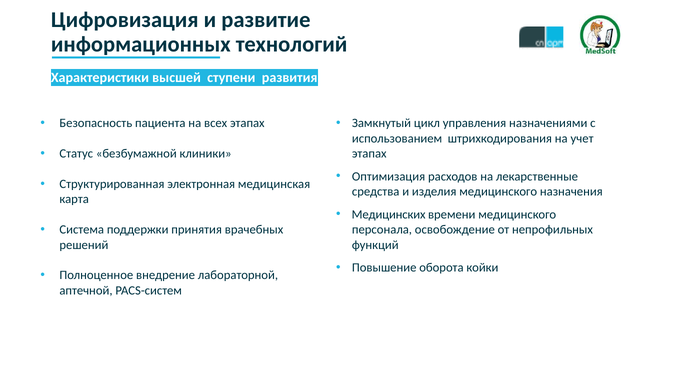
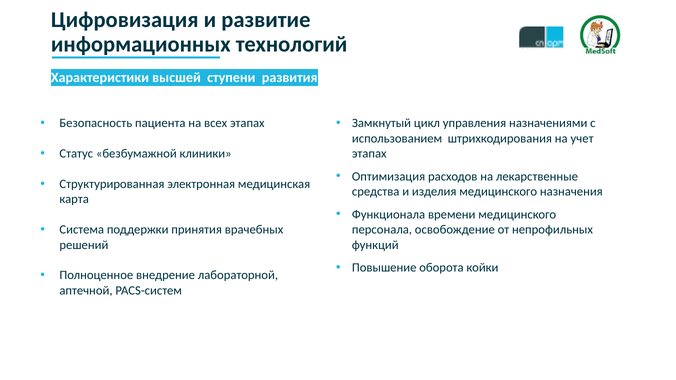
Медицинских: Медицинских -> Функционала
